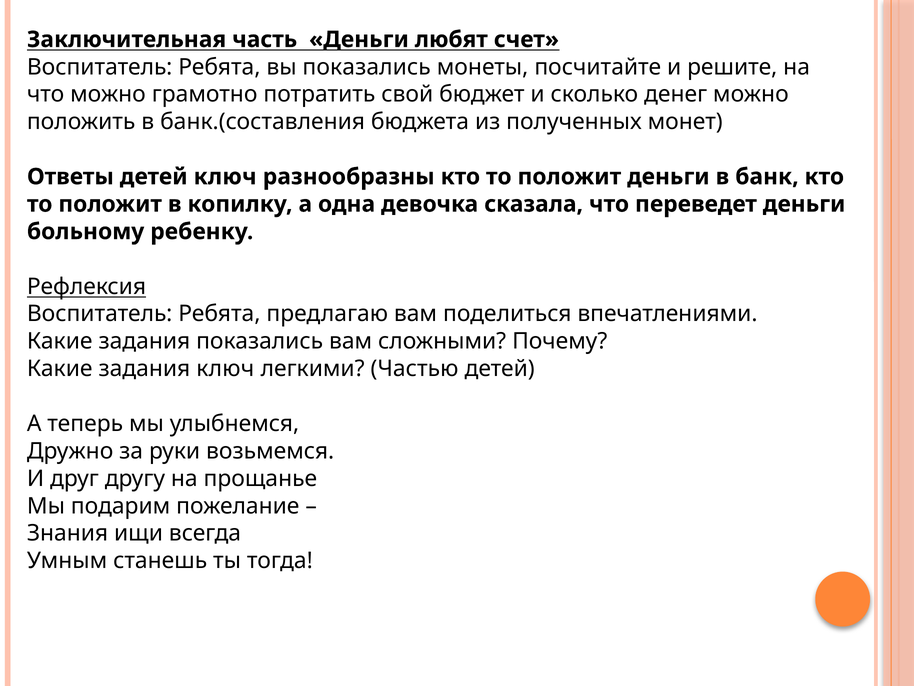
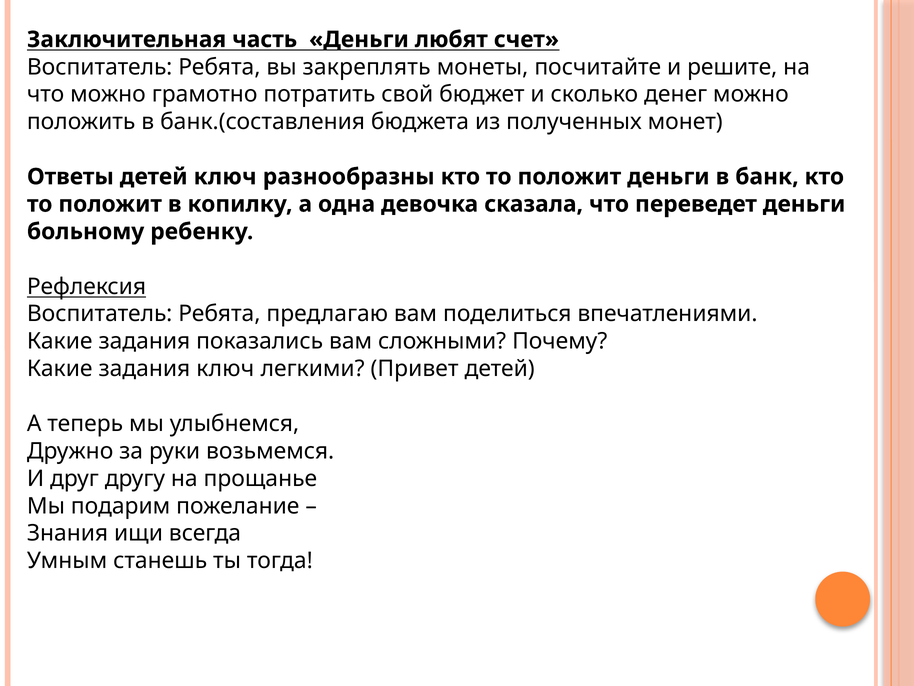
вы показались: показались -> закреплять
Частью: Частью -> Привет
